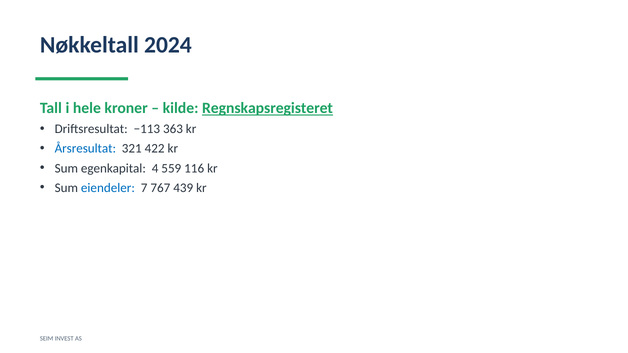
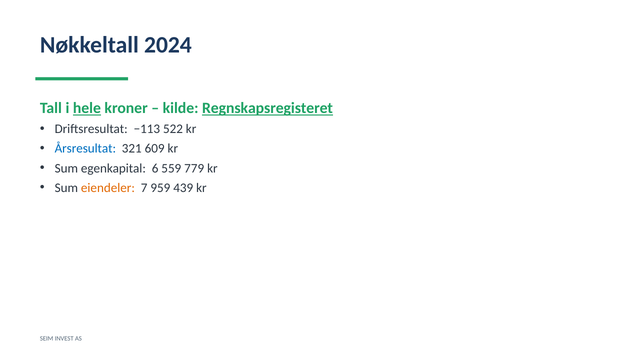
hele underline: none -> present
363: 363 -> 522
422: 422 -> 609
4: 4 -> 6
116: 116 -> 779
eiendeler colour: blue -> orange
767: 767 -> 959
